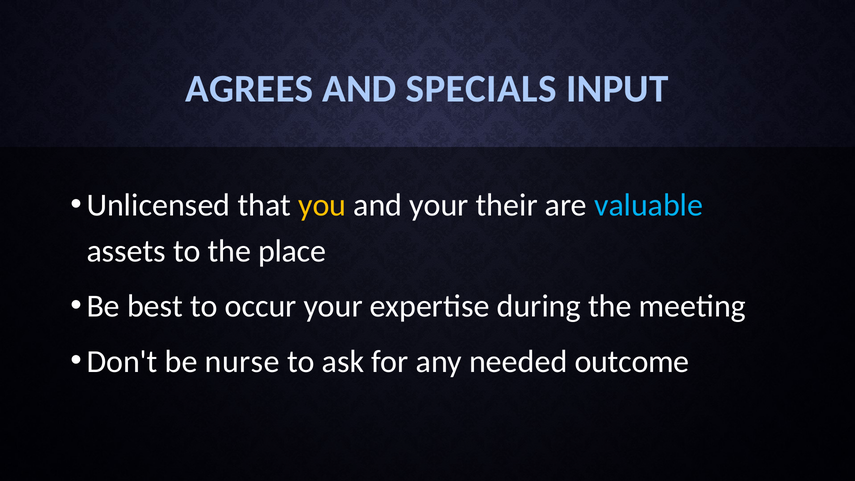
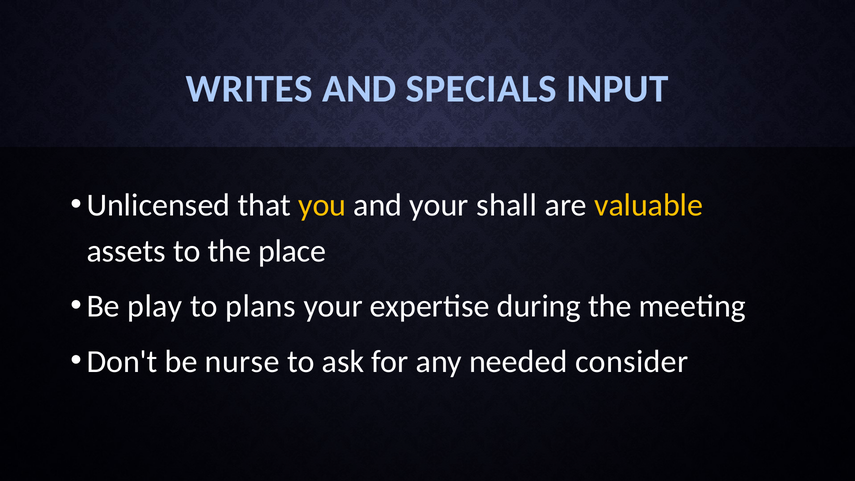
AGREES: AGREES -> WRITES
their: their -> shall
valuable colour: light blue -> yellow
best: best -> play
occur: occur -> plans
outcome: outcome -> consider
